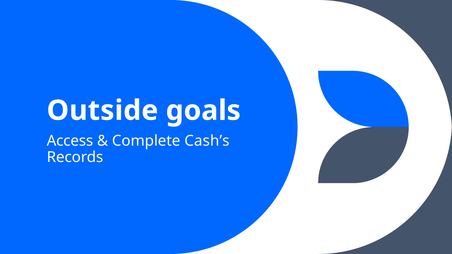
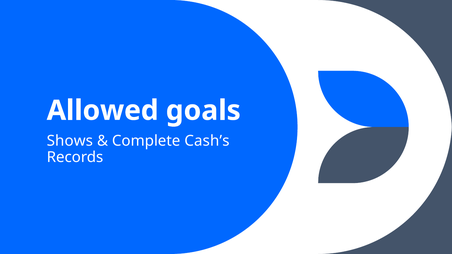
Outside: Outside -> Allowed
Access: Access -> Shows
